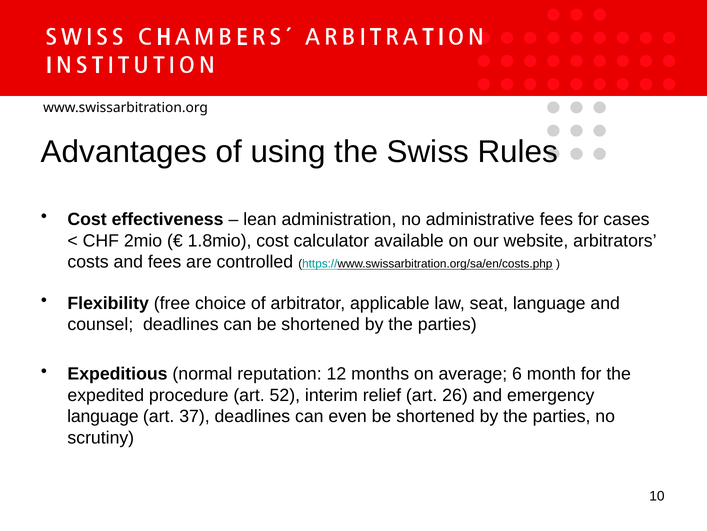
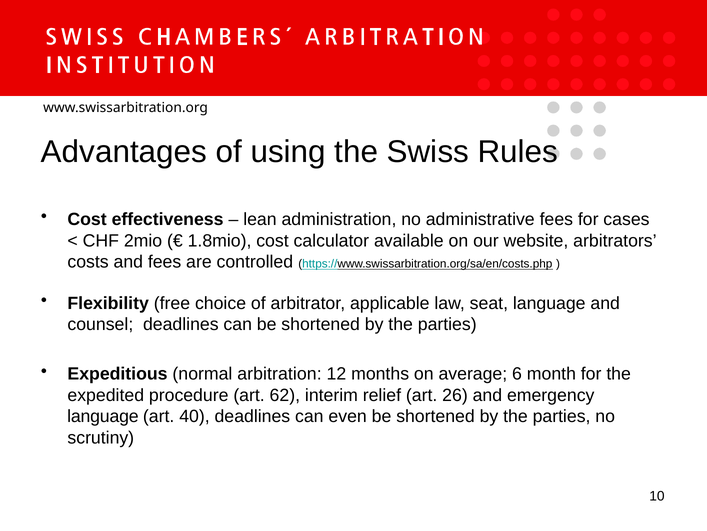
reputation: reputation -> arbitration
52: 52 -> 62
37: 37 -> 40
